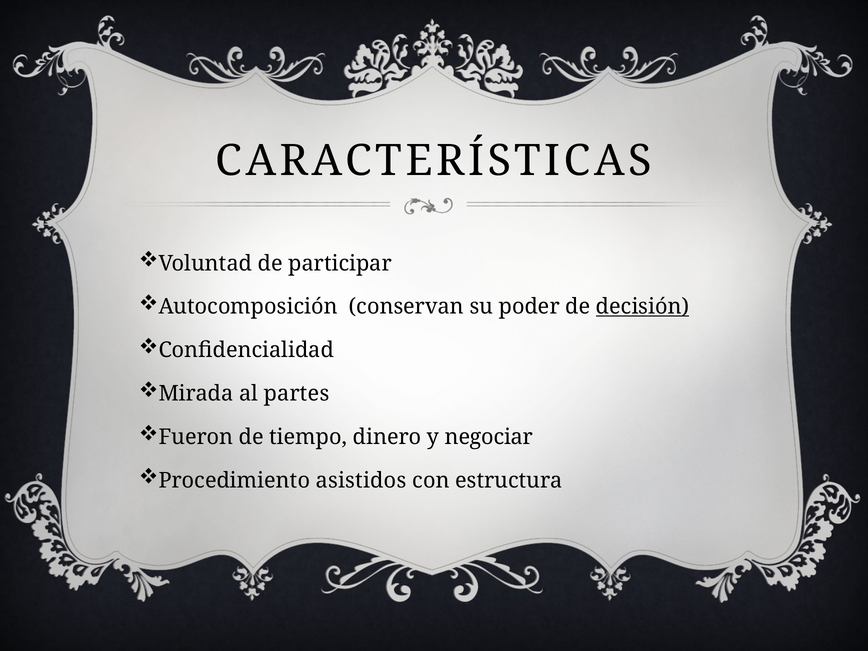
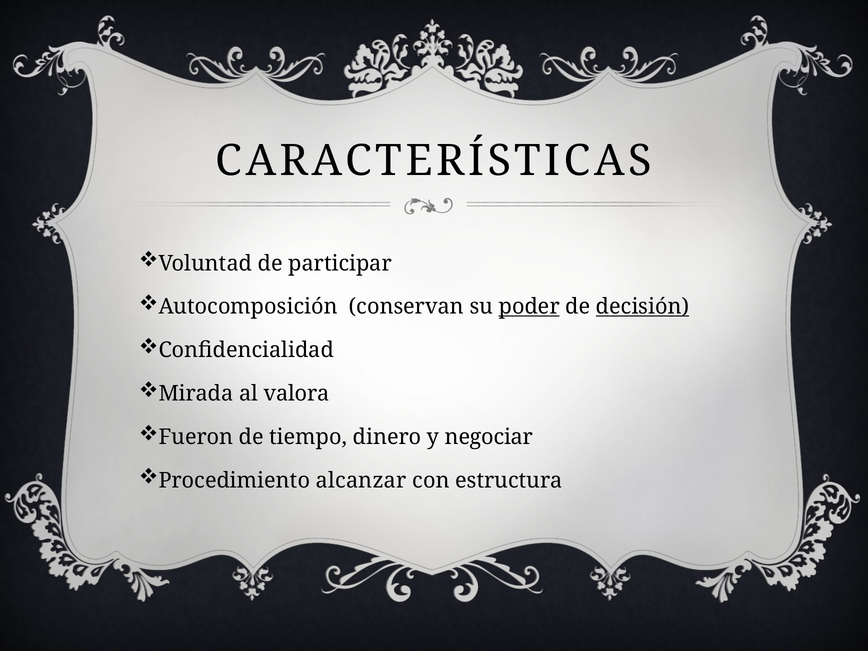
poder underline: none -> present
partes: partes -> valora
asistidos: asistidos -> alcanzar
